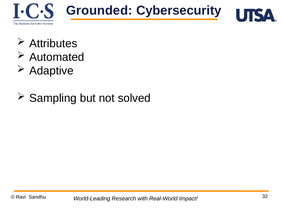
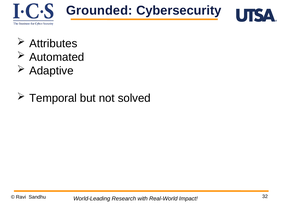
Sampling: Sampling -> Temporal
